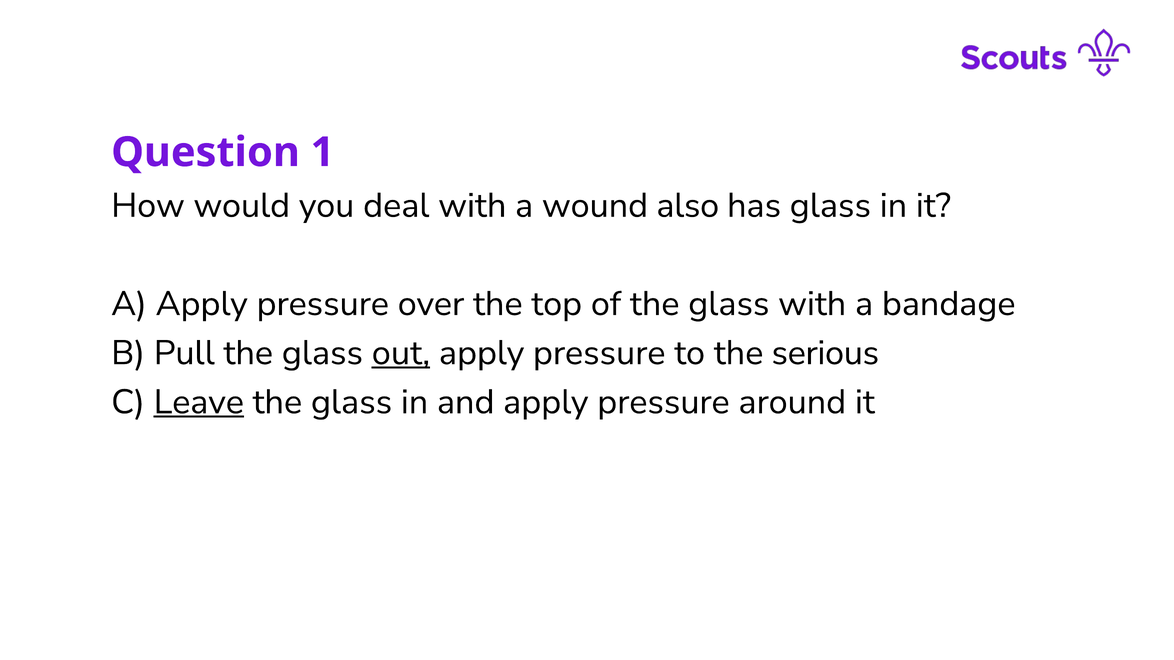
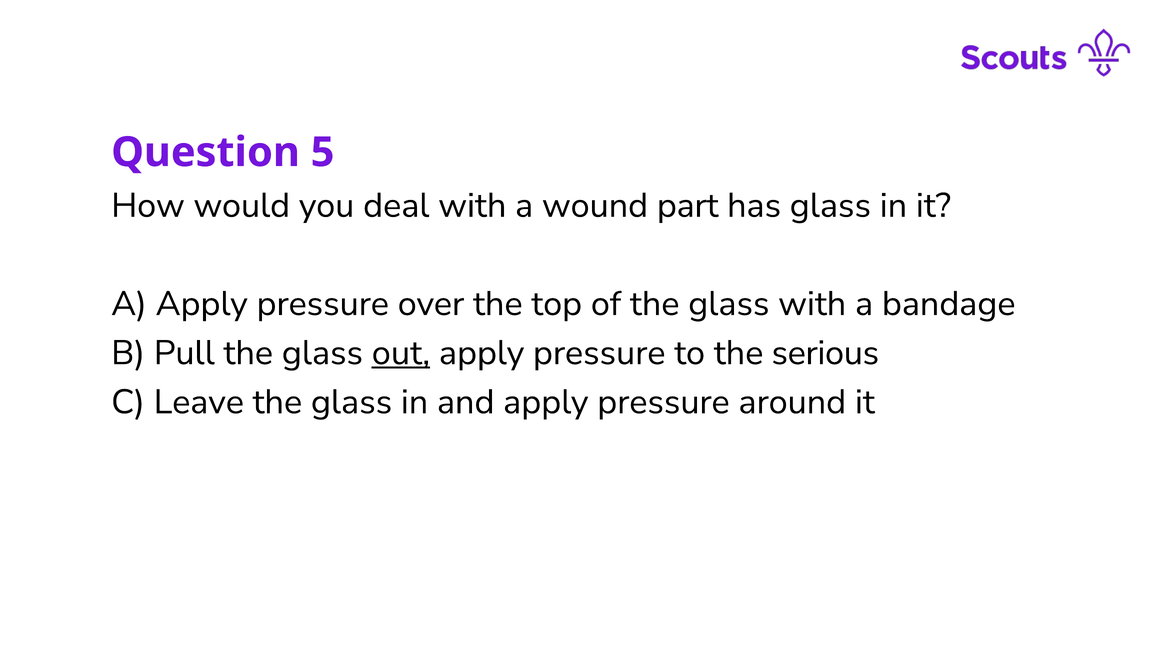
1: 1 -> 5
also: also -> part
Leave underline: present -> none
